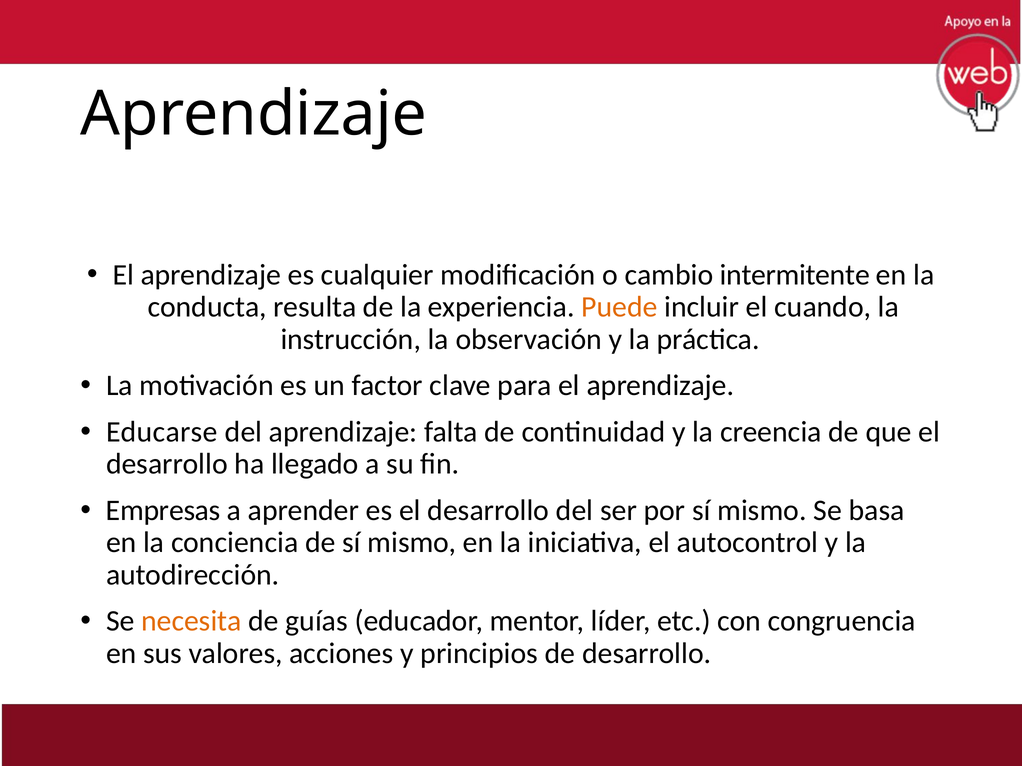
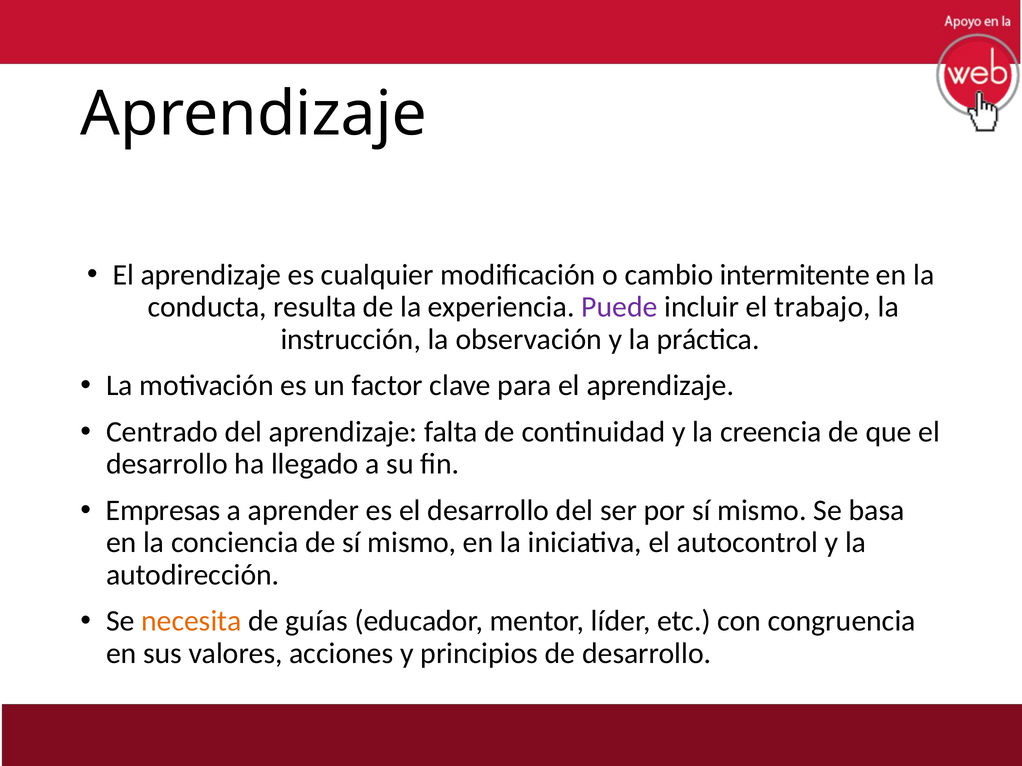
Puede colour: orange -> purple
cuando: cuando -> trabajo
Educarse: Educarse -> Centrado
